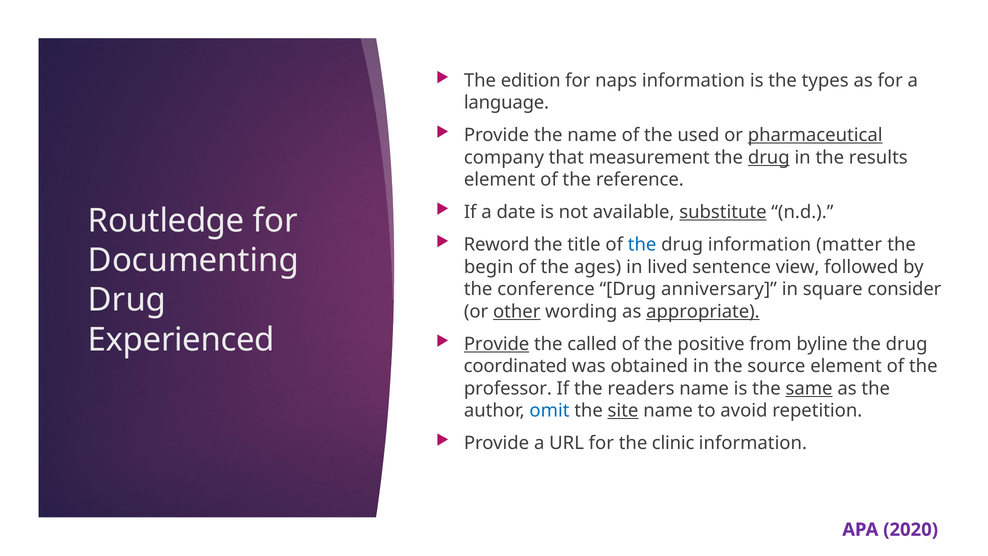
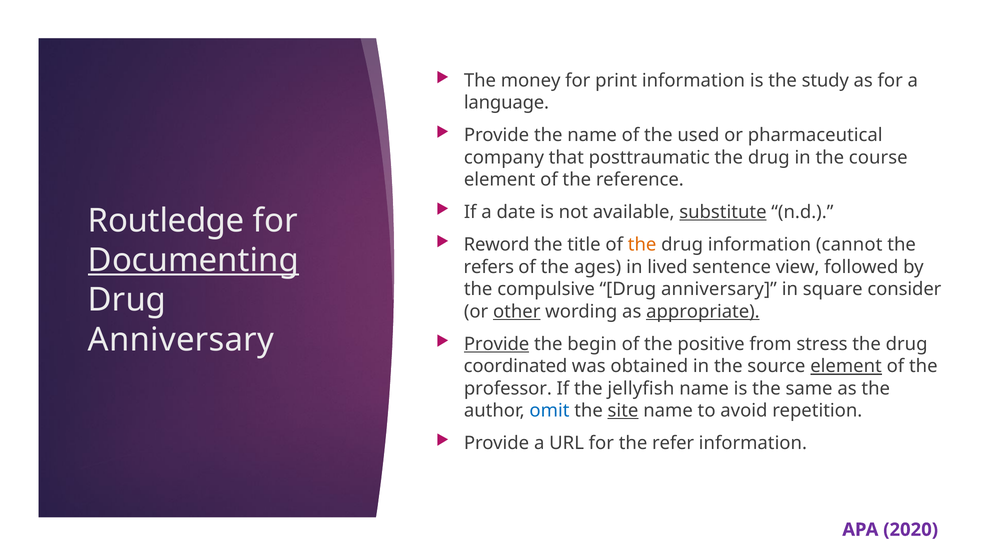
edition: edition -> money
naps: naps -> print
types: types -> study
pharmaceutical underline: present -> none
measurement: measurement -> posttraumatic
drug at (769, 157) underline: present -> none
results: results -> course
the at (642, 245) colour: blue -> orange
matter: matter -> cannot
Documenting underline: none -> present
begin: begin -> refers
conference: conference -> compulsive
Experienced at (181, 340): Experienced -> Anniversary
called: called -> begin
byline: byline -> stress
element at (846, 366) underline: none -> present
readers: readers -> jellyfish
same underline: present -> none
clinic: clinic -> refer
